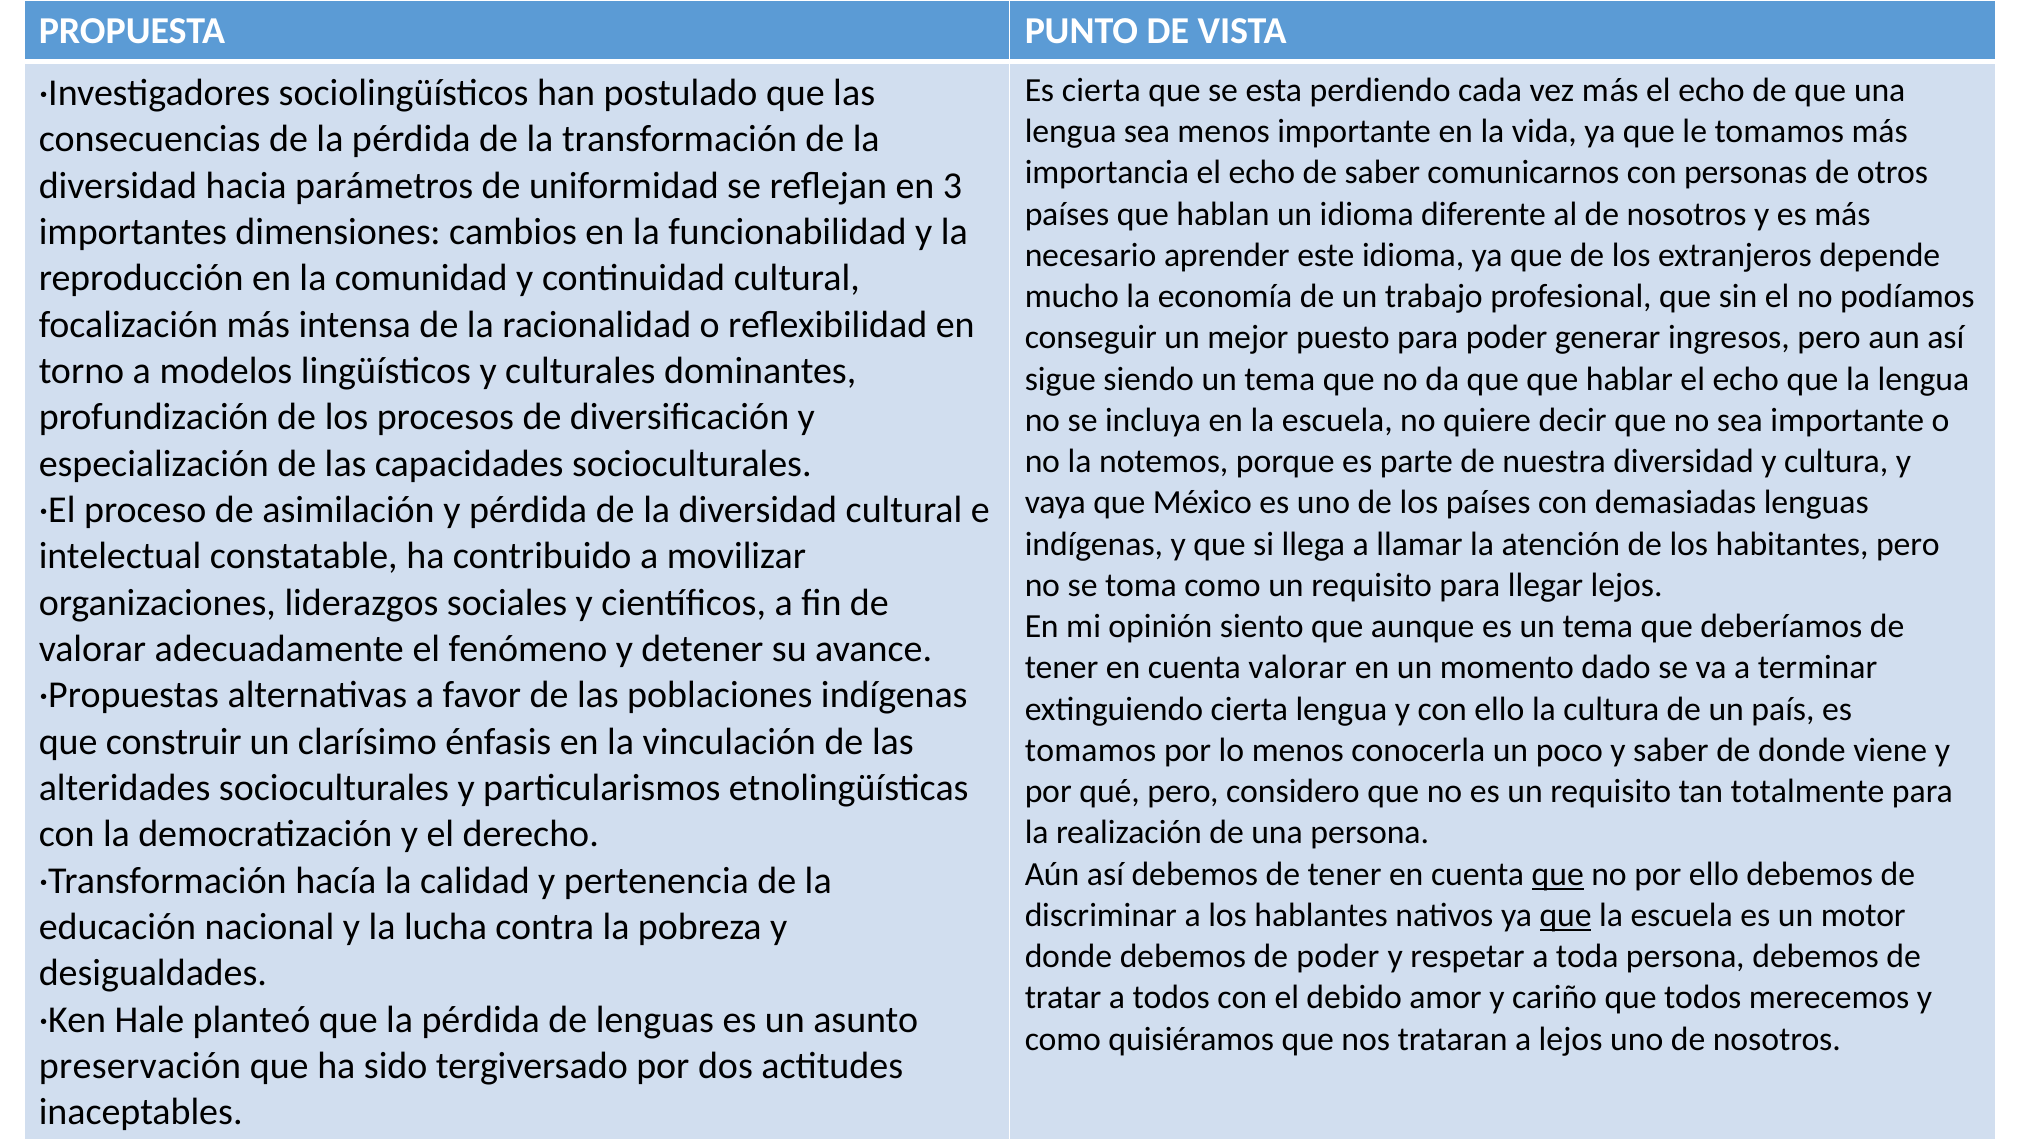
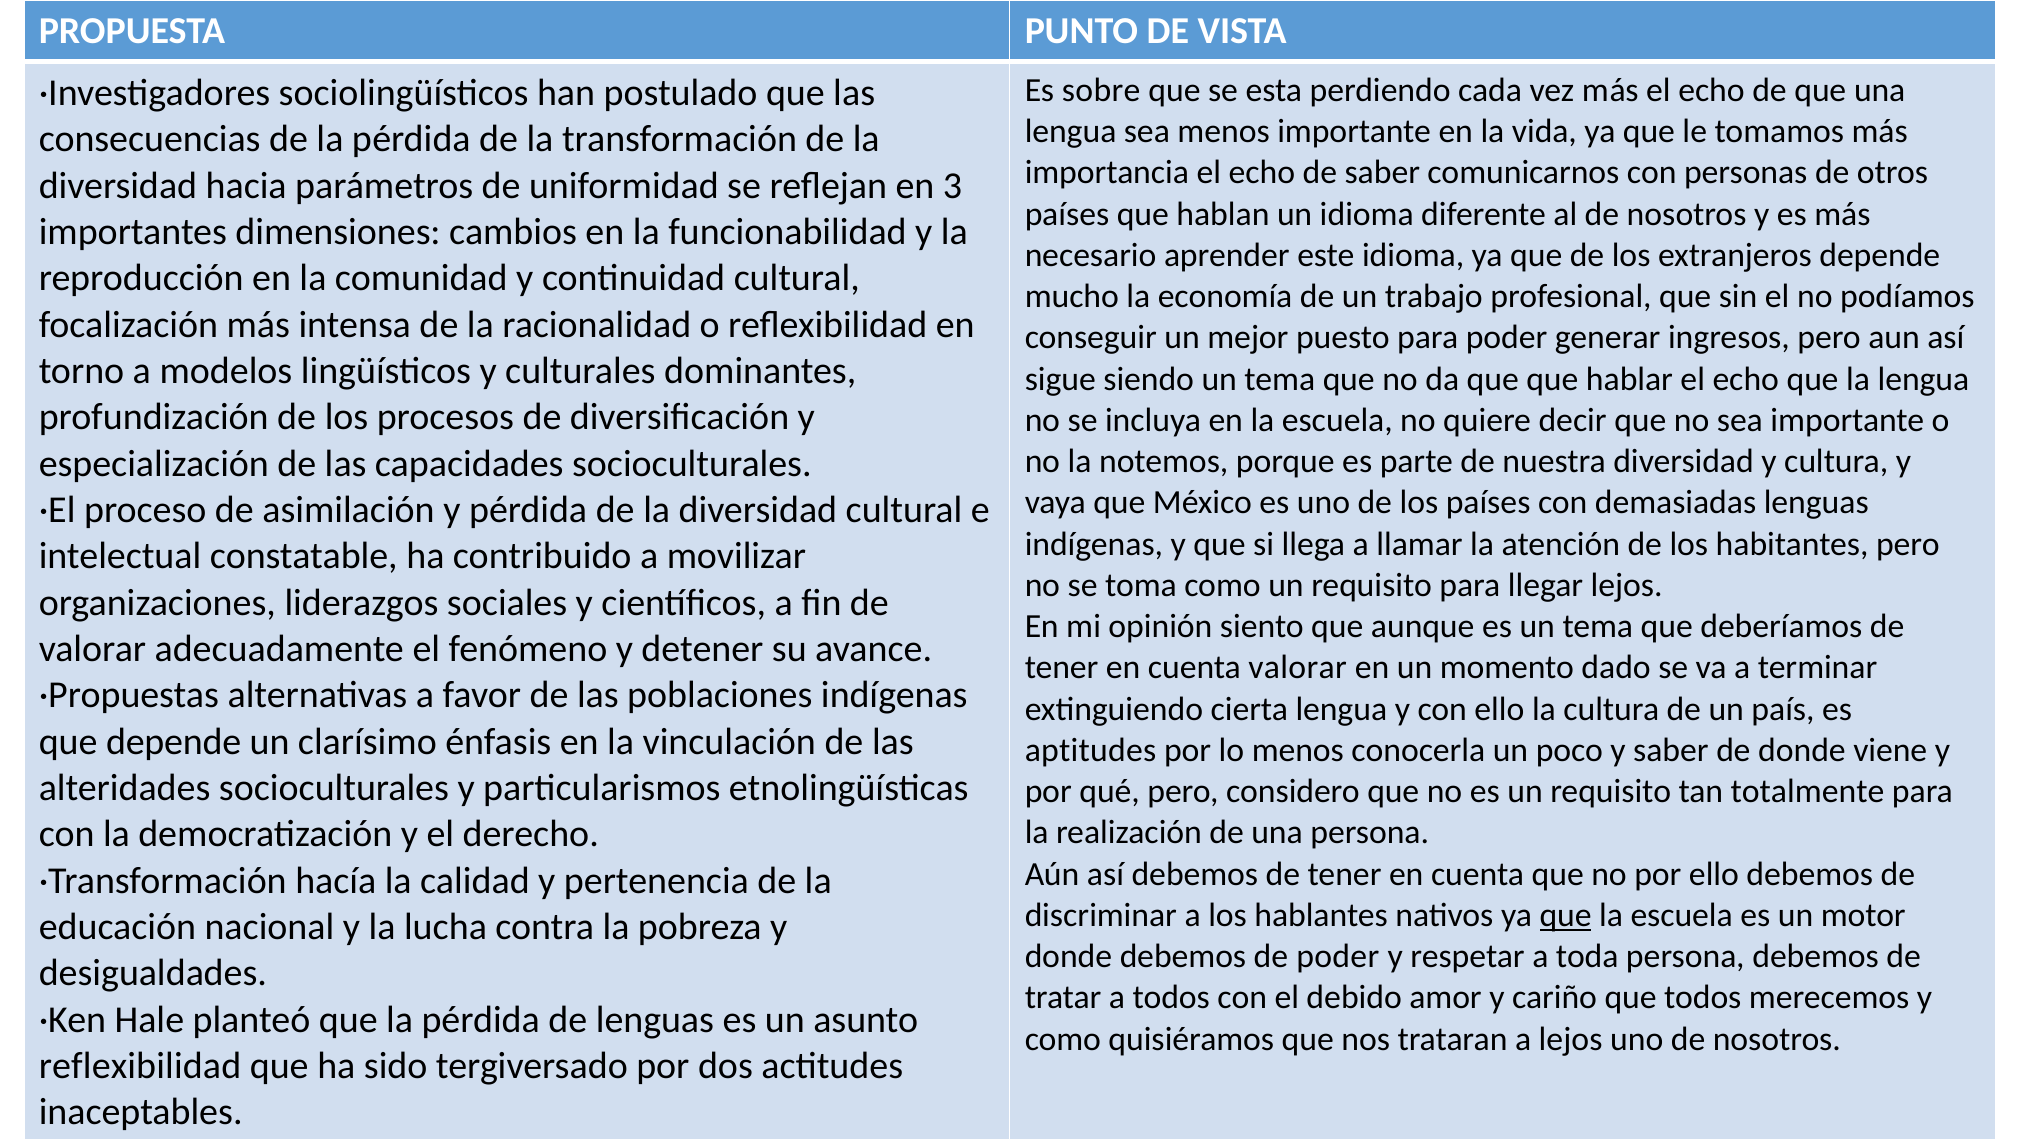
Es cierta: cierta -> sobre
que construir: construir -> depende
tomamos at (1091, 751): tomamos -> aptitudes
que at (1558, 875) underline: present -> none
preservación at (140, 1066): preservación -> reflexibilidad
